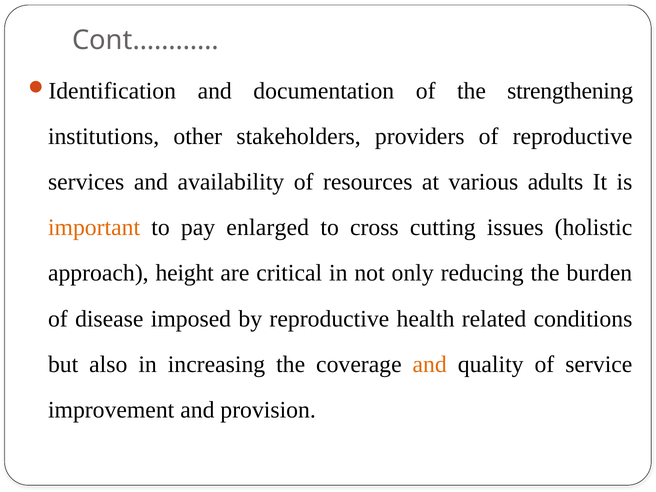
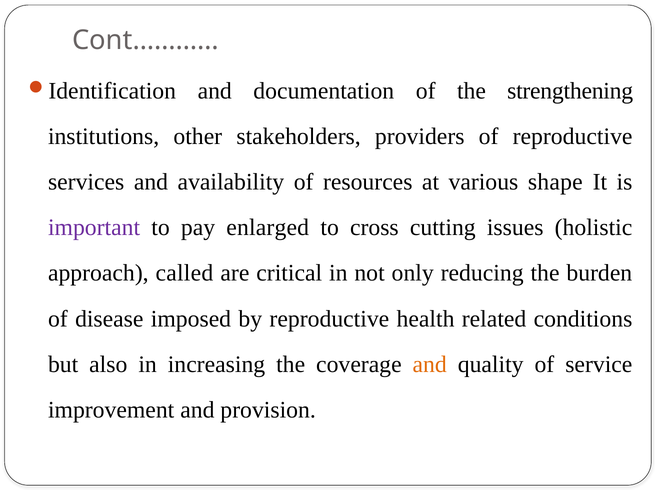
adults: adults -> shape
important colour: orange -> purple
height: height -> called
